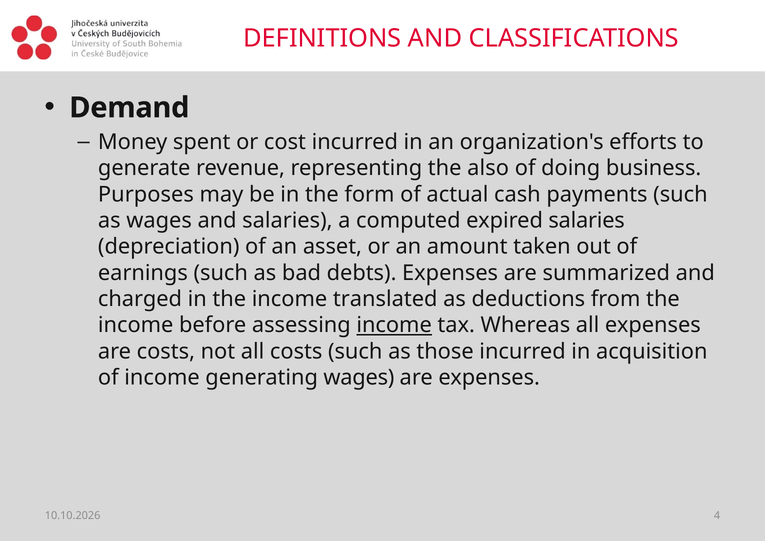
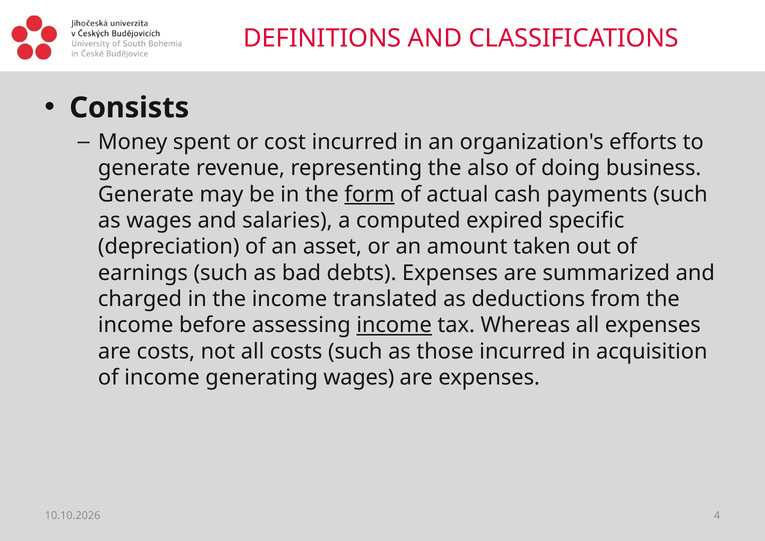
Demand: Demand -> Consists
Purposes at (146, 194): Purposes -> Generate
form underline: none -> present
expired salaries: salaries -> specific
